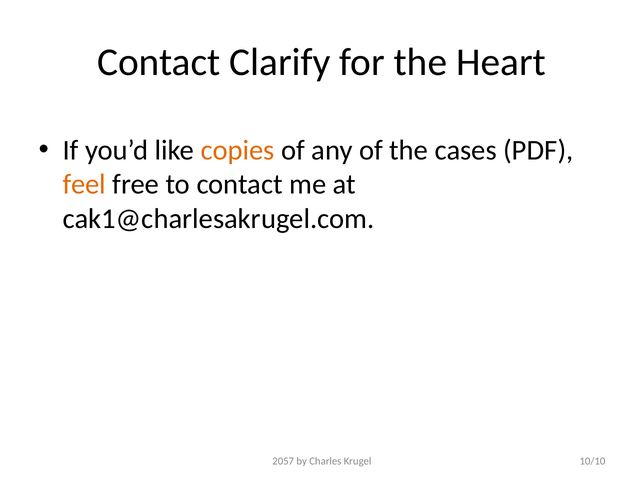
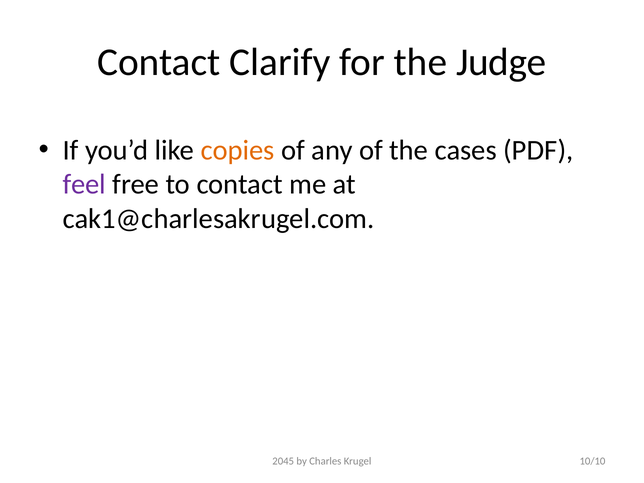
Heart: Heart -> Judge
feel colour: orange -> purple
2057: 2057 -> 2045
